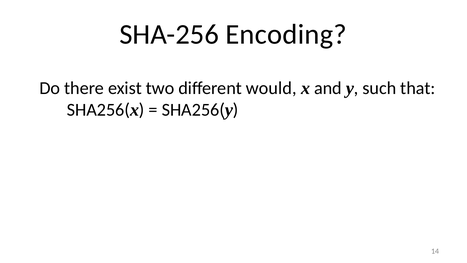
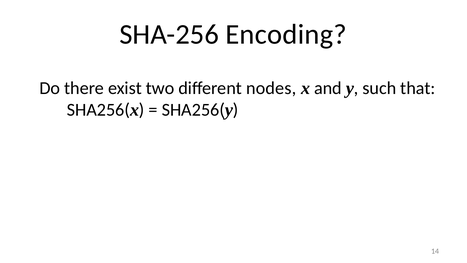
would: would -> nodes
